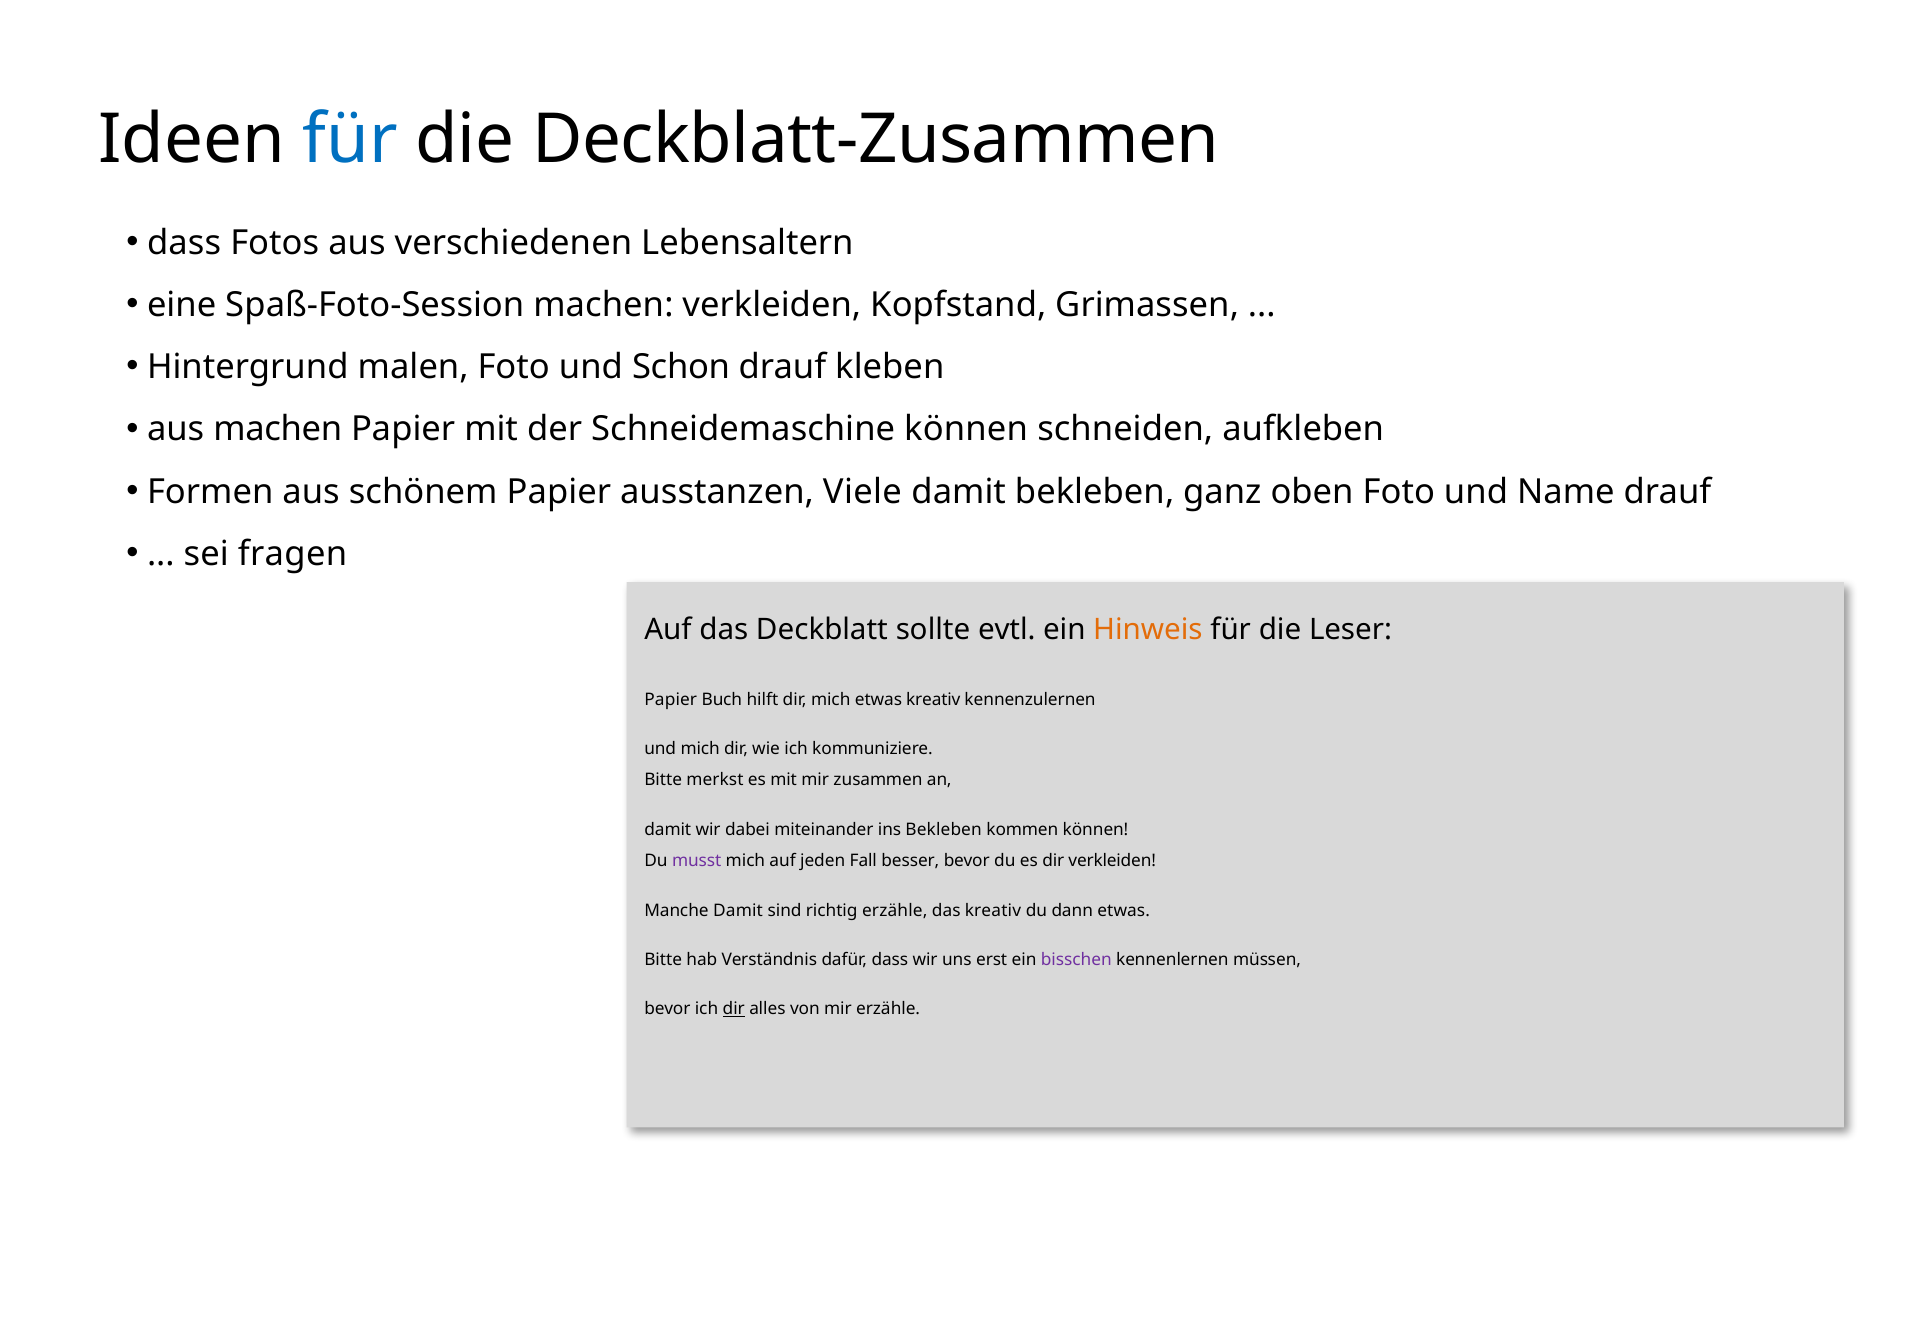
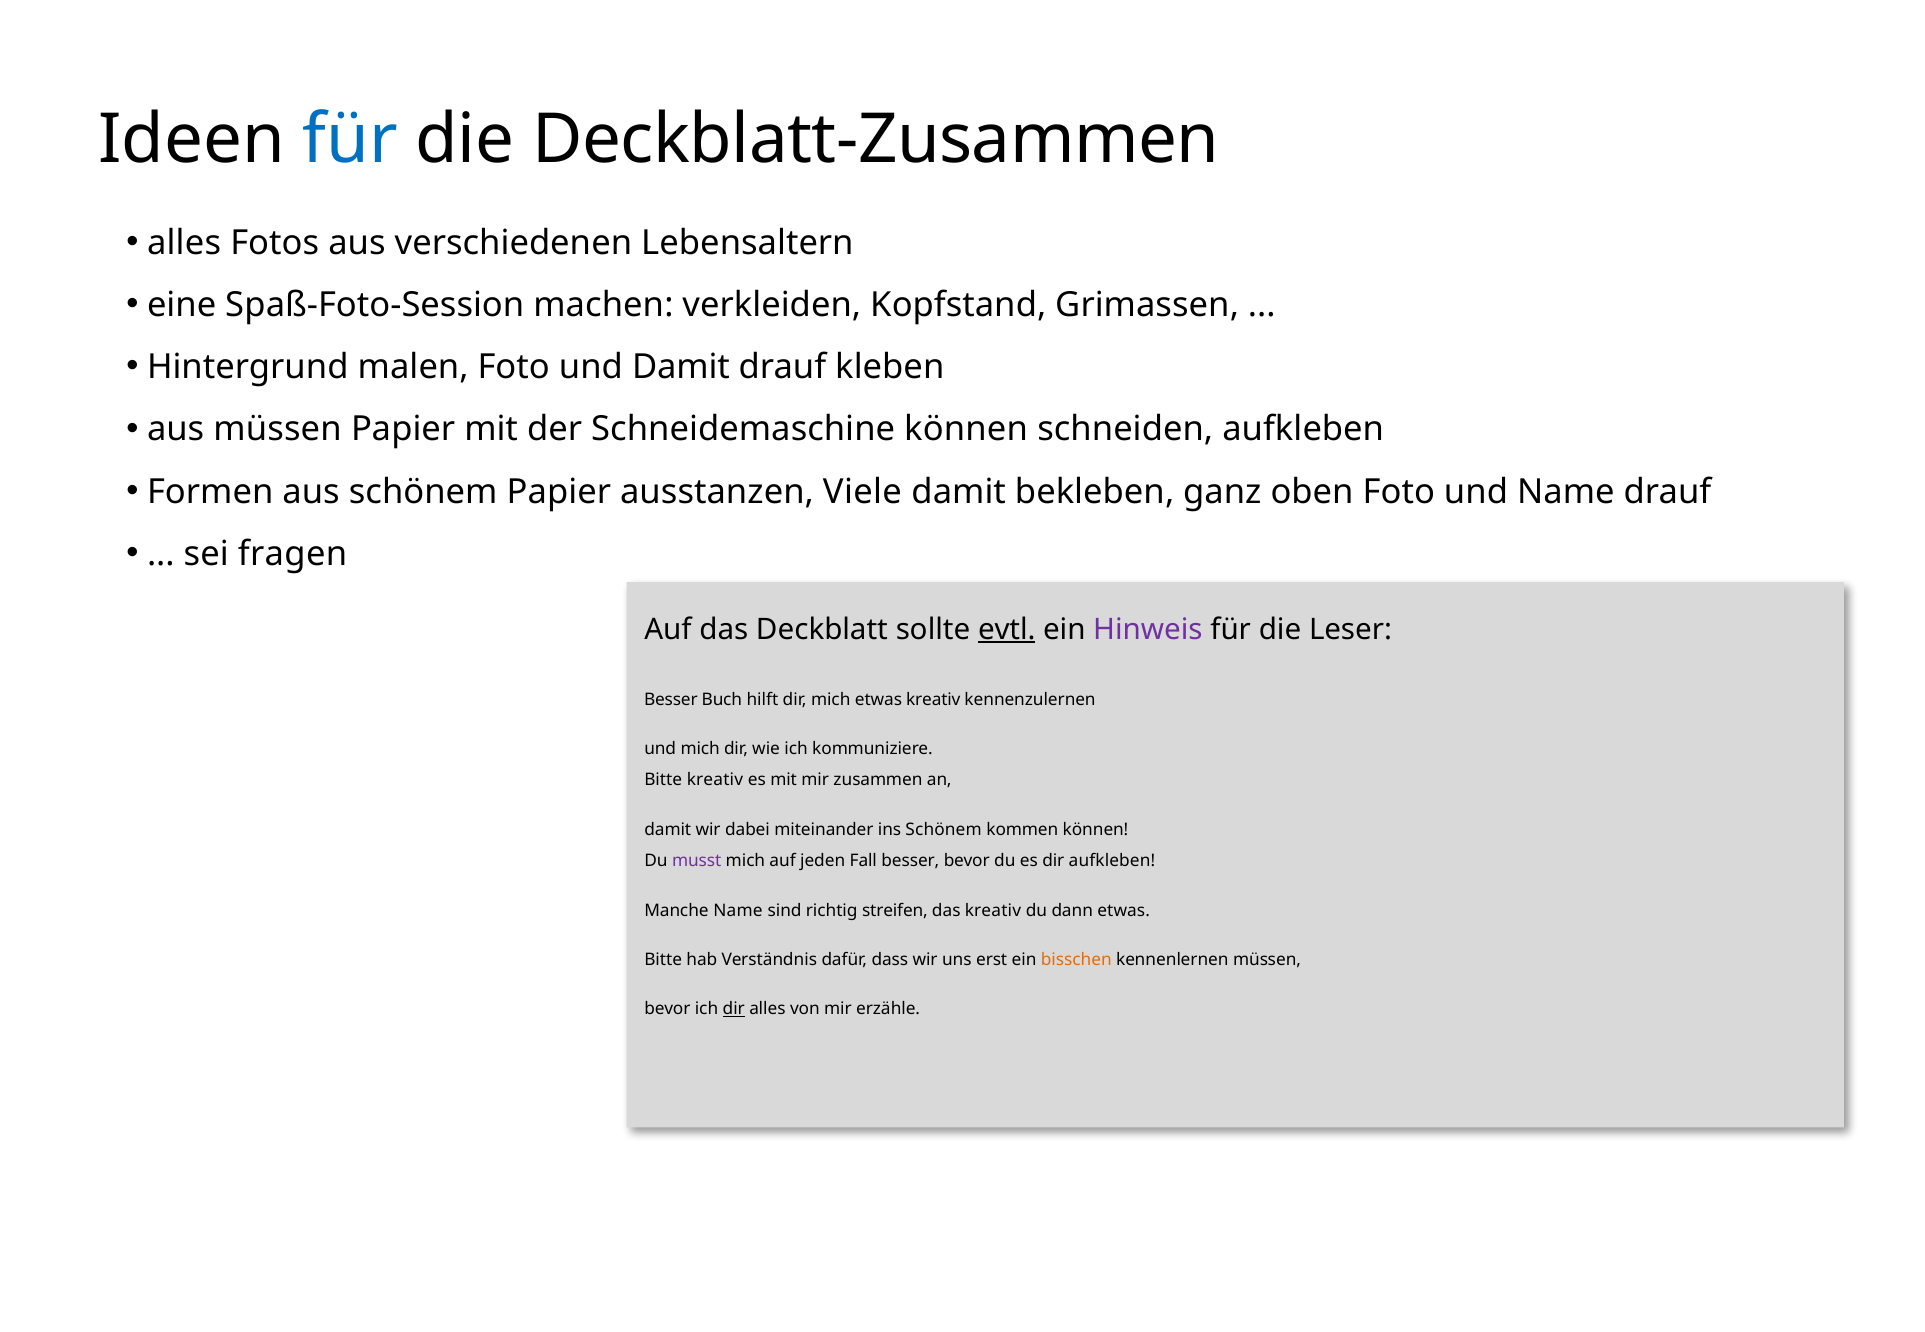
dass at (184, 243): dass -> alles
und Schon: Schon -> Damit
aus machen: machen -> müssen
evtl underline: none -> present
Hinweis colour: orange -> purple
Papier at (671, 700): Papier -> Besser
Bitte merkst: merkst -> kreativ
ins Bekleben: Bekleben -> Schönem
dir verkleiden: verkleiden -> aufkleben
Manche Damit: Damit -> Name
richtig erzähle: erzähle -> streifen
bisschen colour: purple -> orange
